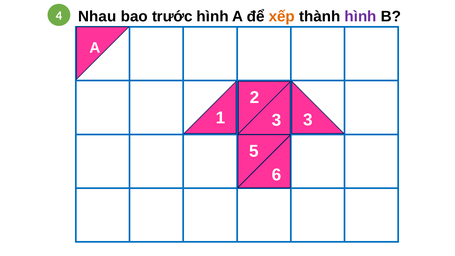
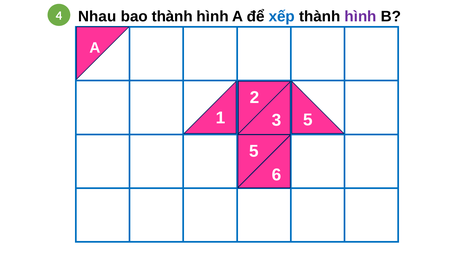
bao trước: trước -> thành
xếp colour: orange -> blue
3 3: 3 -> 5
